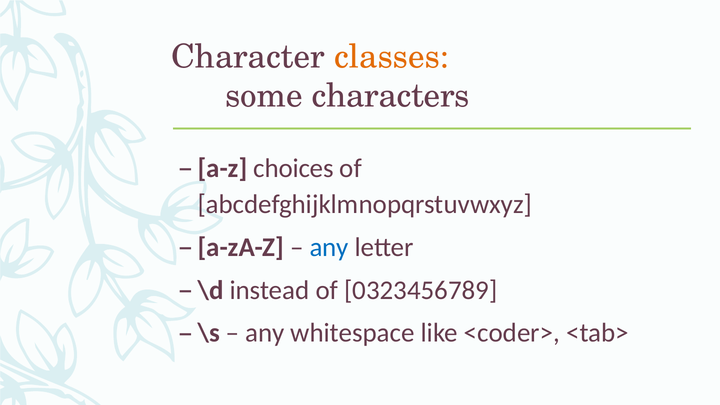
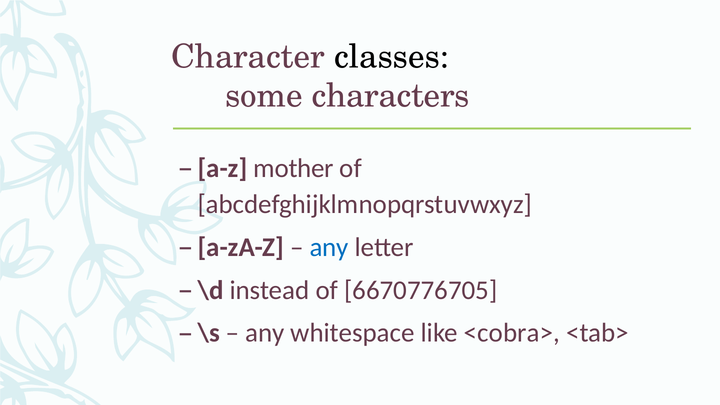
classes colour: orange -> black
choices: choices -> mother
0323456789: 0323456789 -> 6670776705
<coder>: <coder> -> <cobra>
